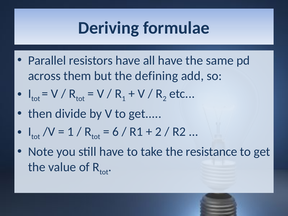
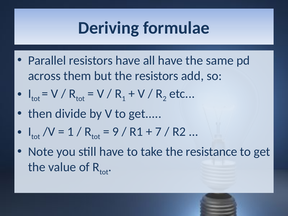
the defining: defining -> resistors
6: 6 -> 9
2 at (158, 132): 2 -> 7
